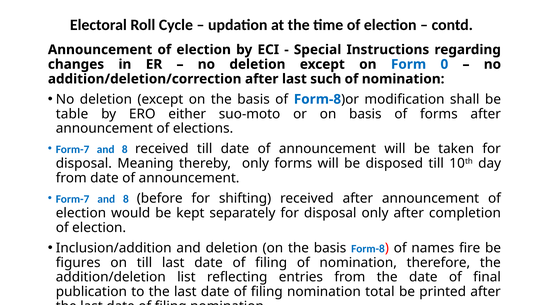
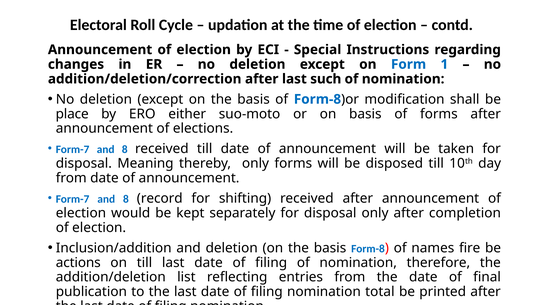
0: 0 -> 1
table: table -> place
before: before -> record
figures: figures -> actions
